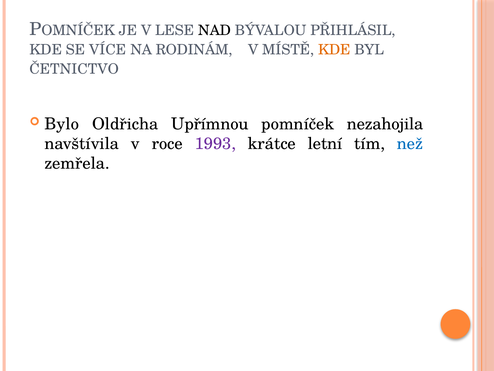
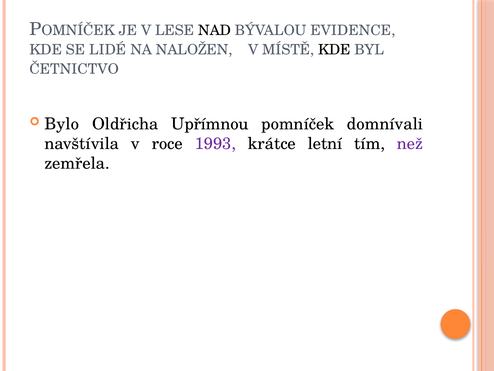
PŘIHLÁSIL: PŘIHLÁSIL -> EVIDENCE
VÍCE: VÍCE -> LIDÉ
RODINÁM: RODINÁM -> NALOŽEN
KDE at (334, 50) colour: orange -> black
nezahojila: nezahojila -> domnívali
než colour: blue -> purple
